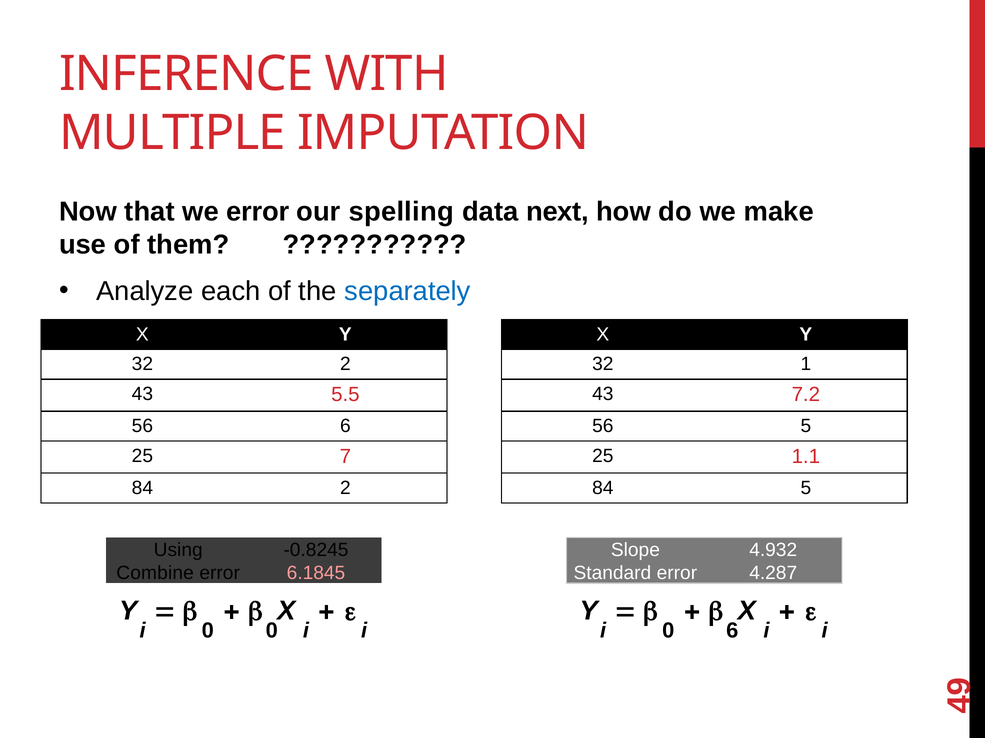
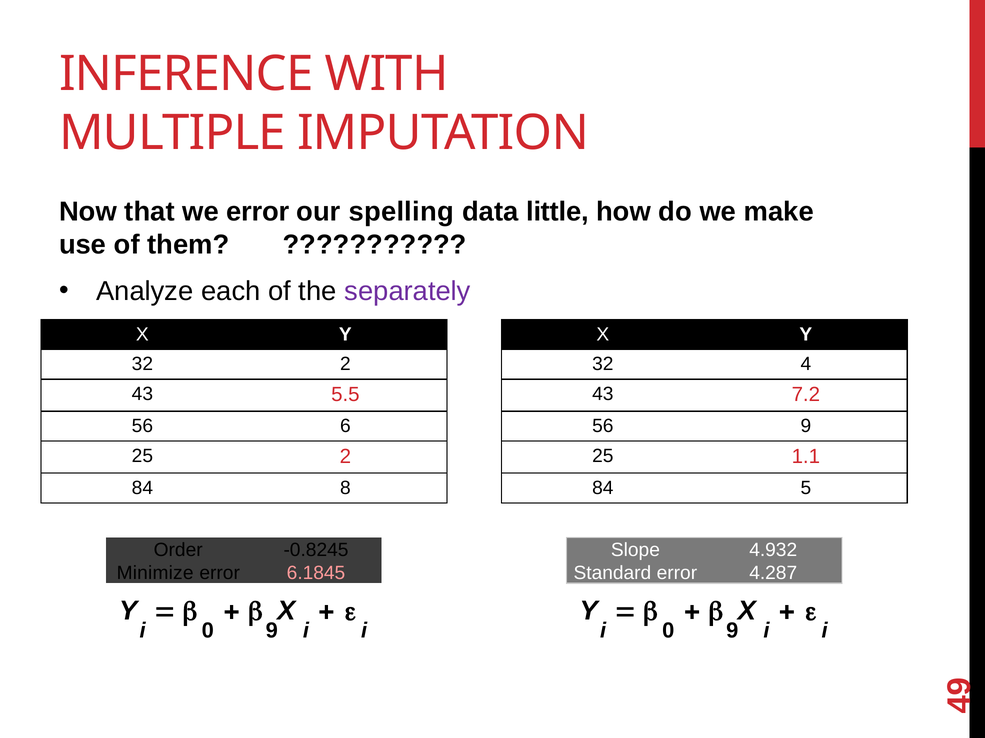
next: next -> little
separately colour: blue -> purple
32 1: 1 -> 4
56 5: 5 -> 9
25 7: 7 -> 2
84 2: 2 -> 8
Using: Using -> Order
Combine: Combine -> Minimize
0 at (272, 631): 0 -> 9
6 at (732, 631): 6 -> 9
